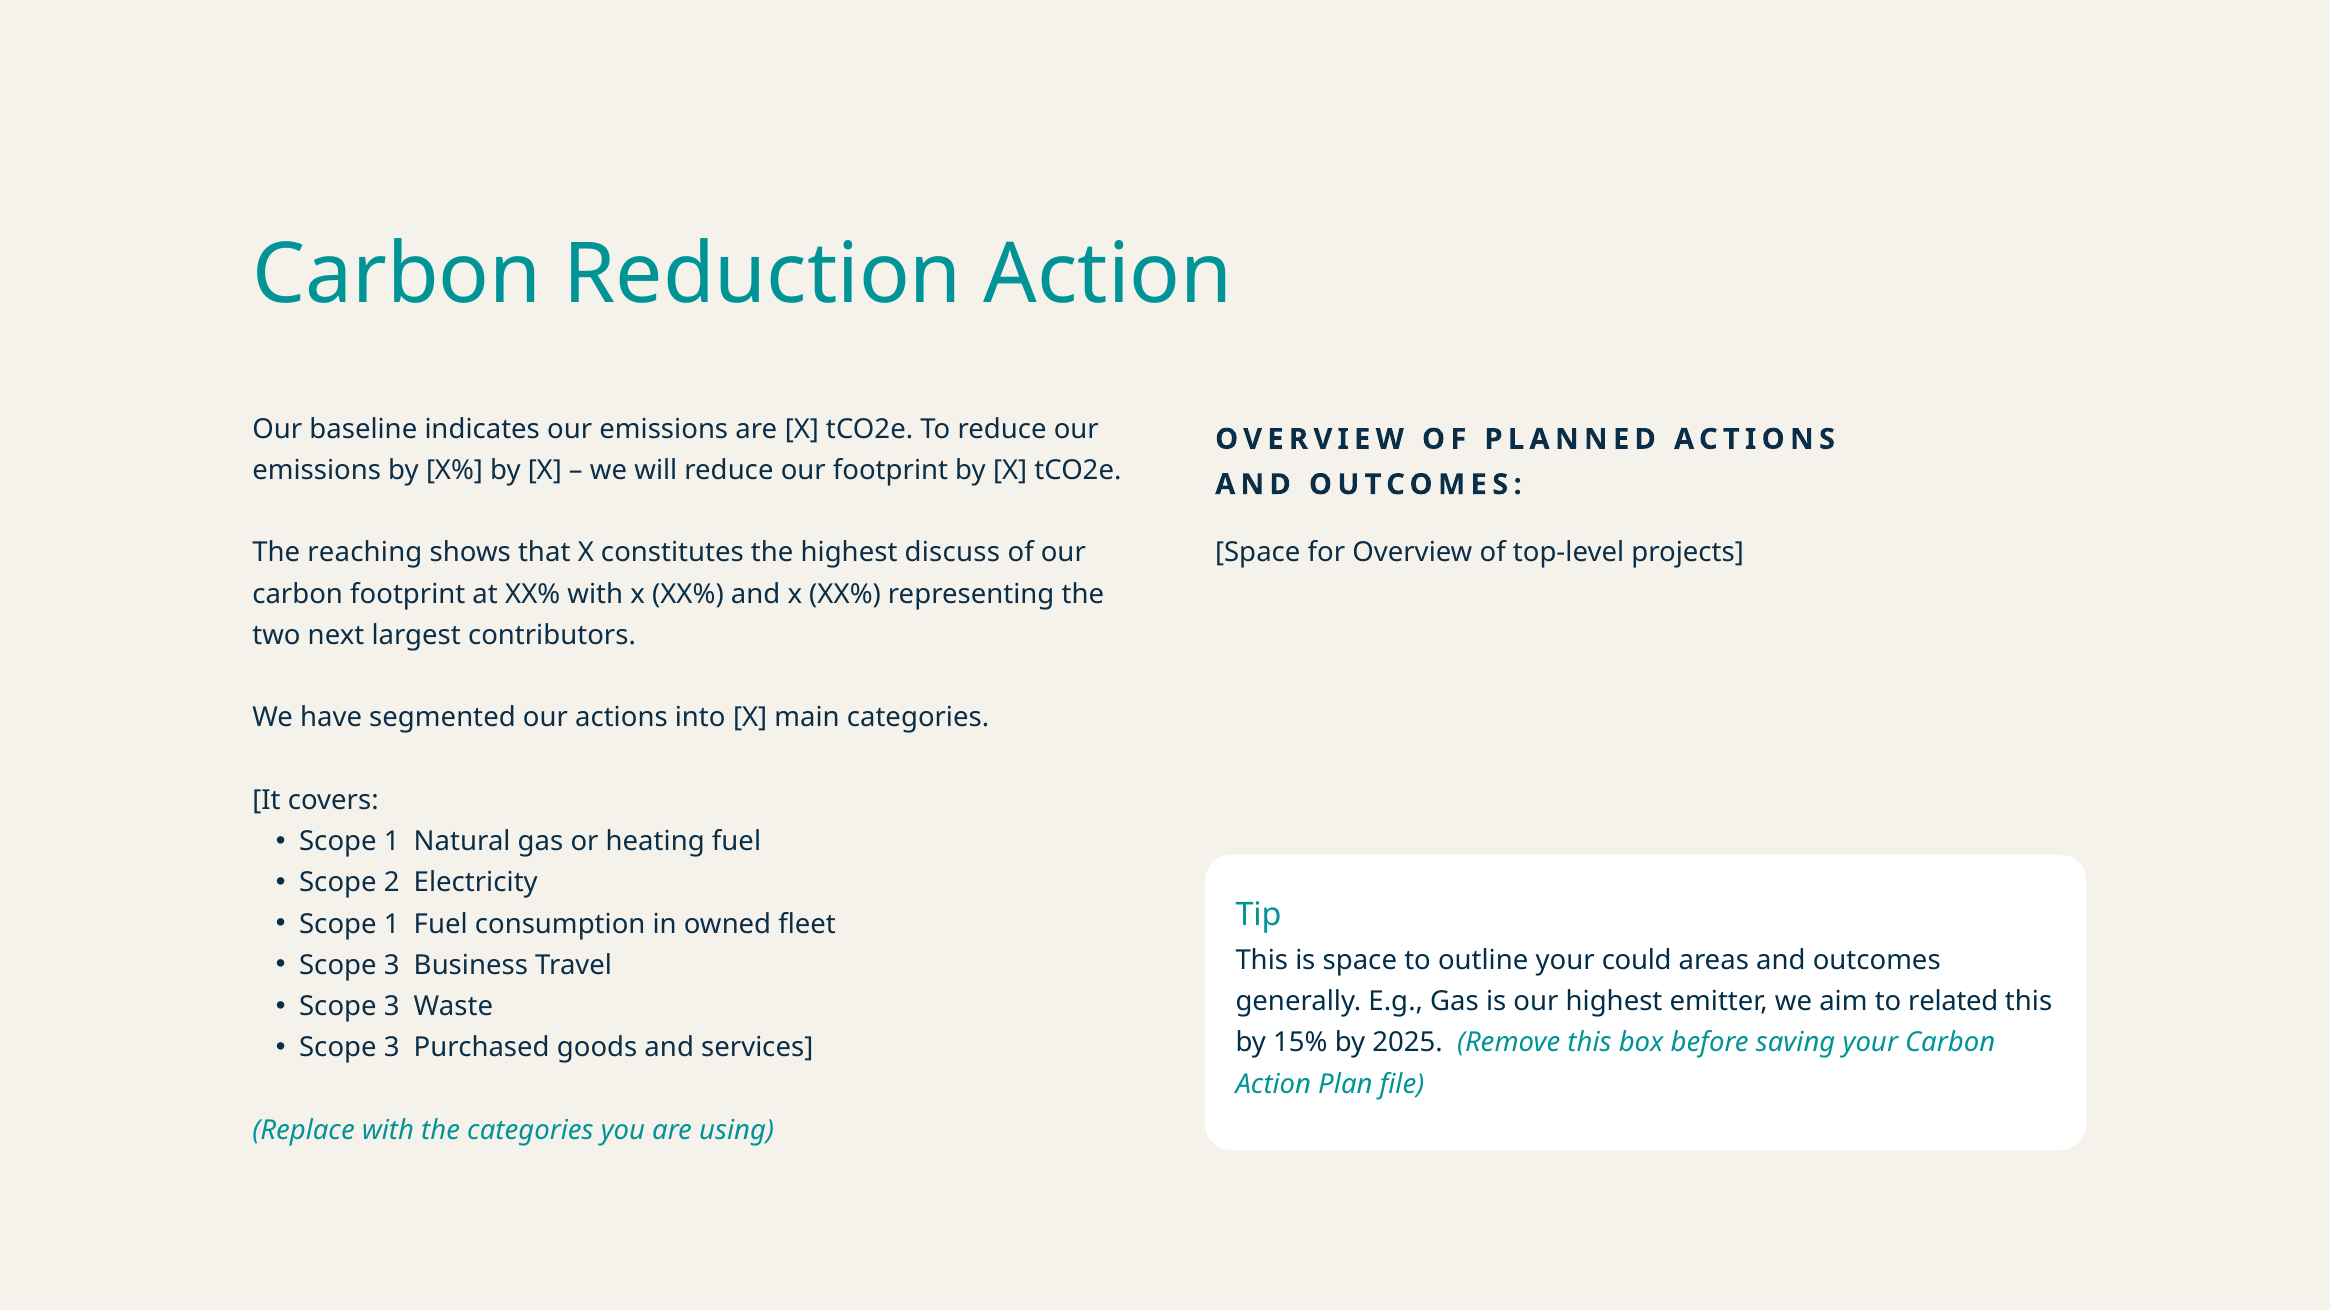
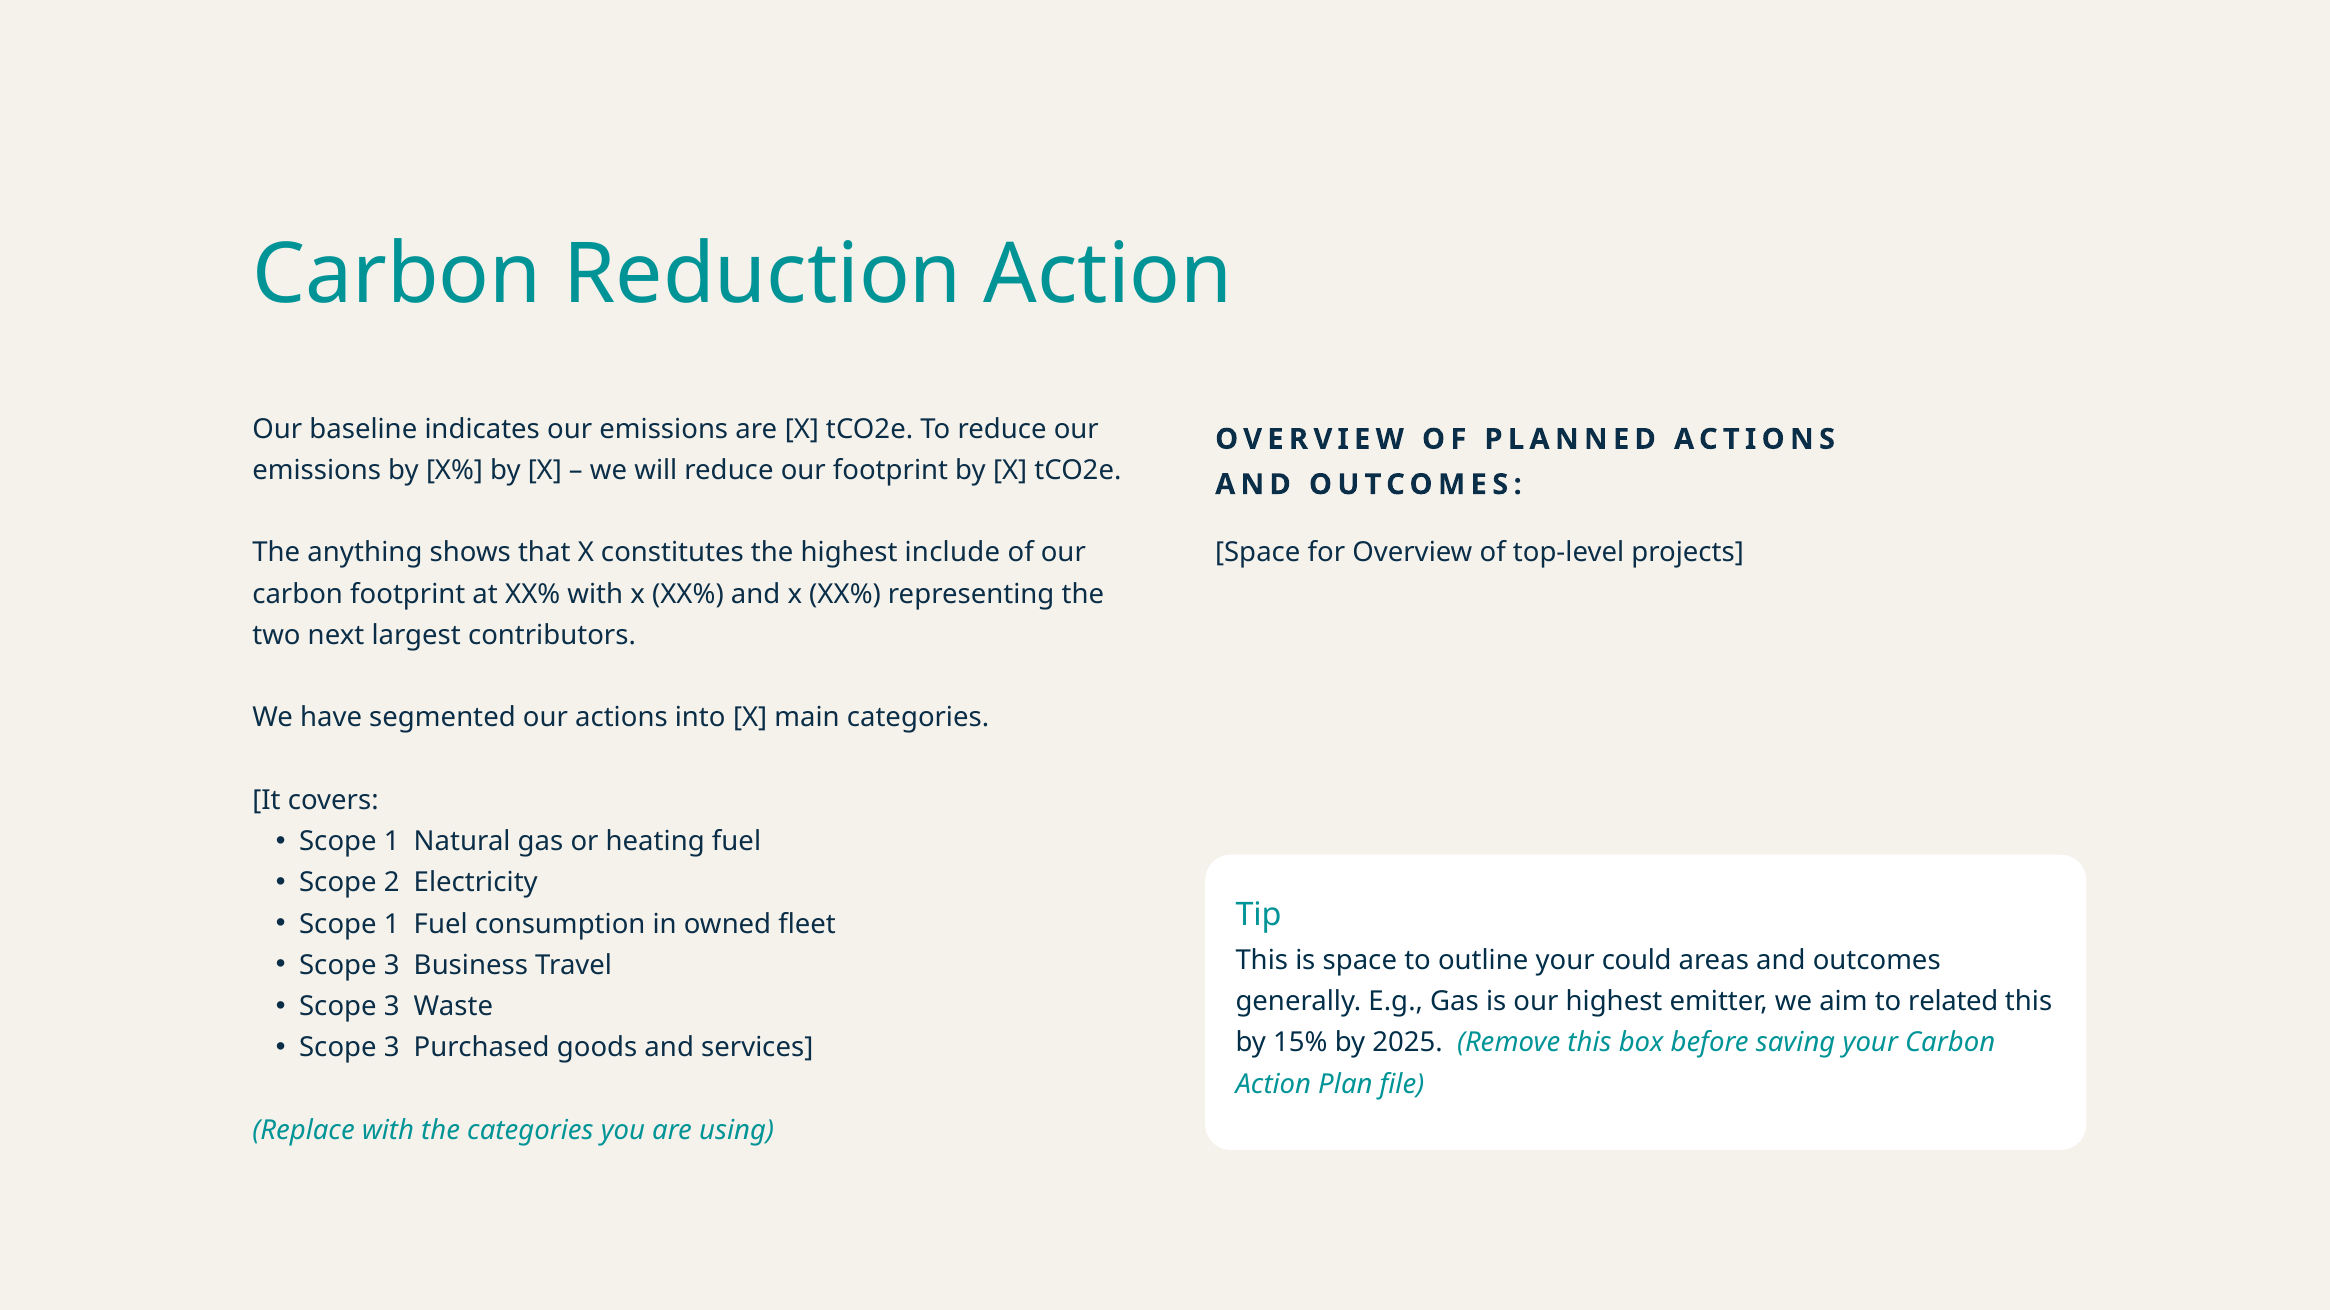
reaching: reaching -> anything
discuss: discuss -> include
